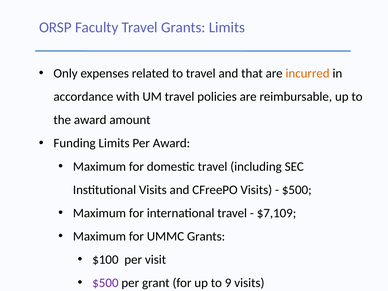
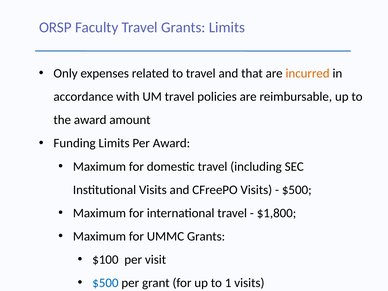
$7,109: $7,109 -> $1,800
$500 at (105, 283) colour: purple -> blue
9: 9 -> 1
